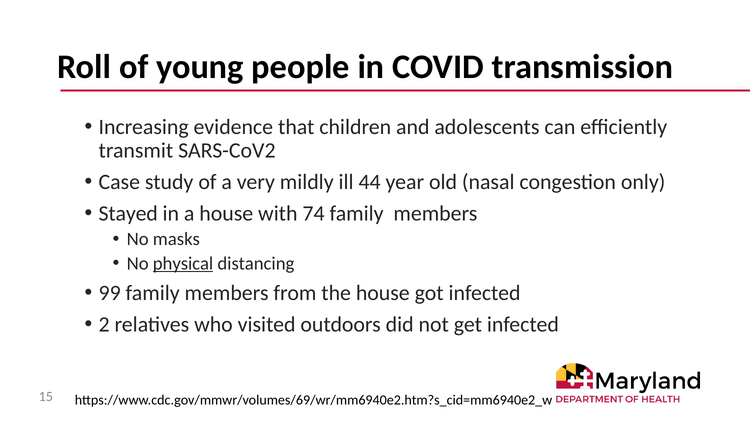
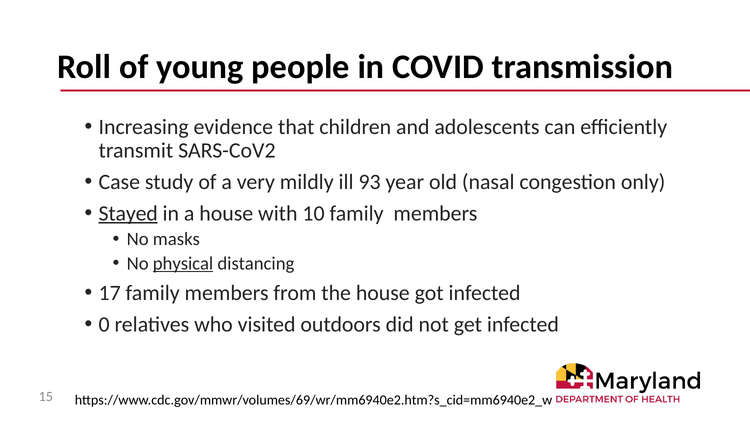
44: 44 -> 93
Stayed underline: none -> present
74: 74 -> 10
99: 99 -> 17
2: 2 -> 0
